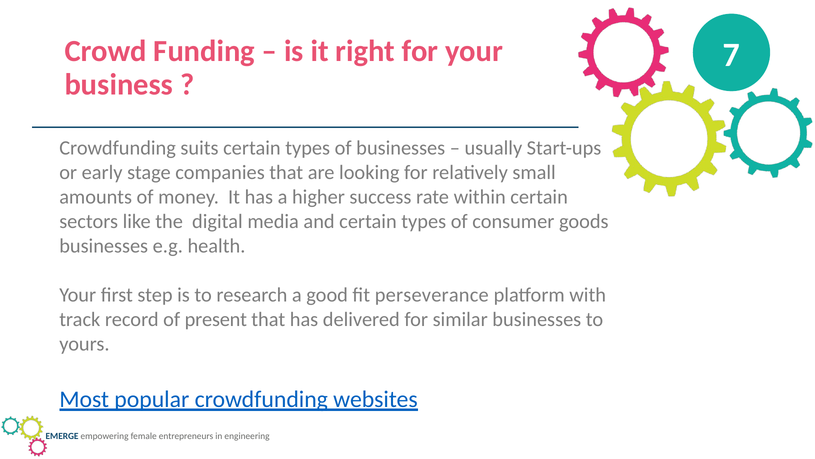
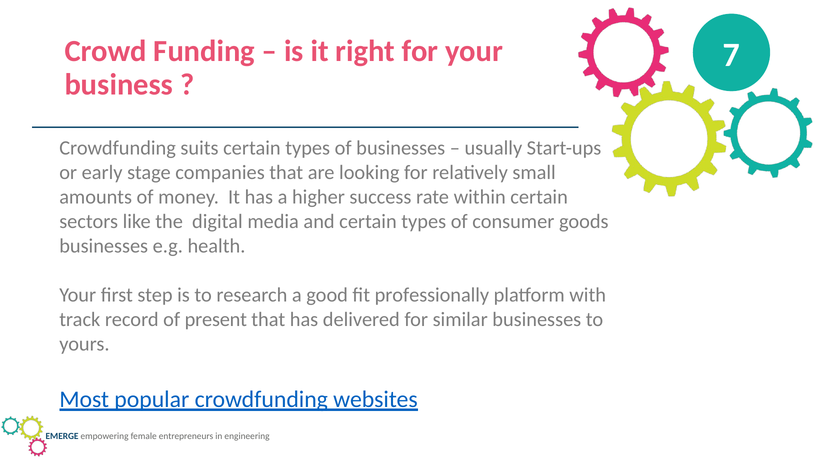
perseverance: perseverance -> professionally
